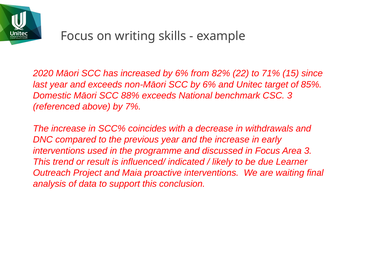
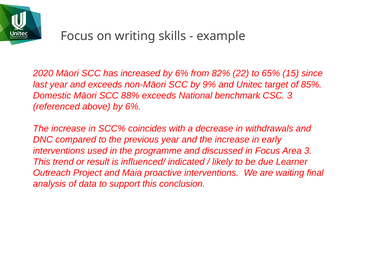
71%: 71% -> 65%
SCC by 6%: 6% -> 9%
above by 7%: 7% -> 6%
